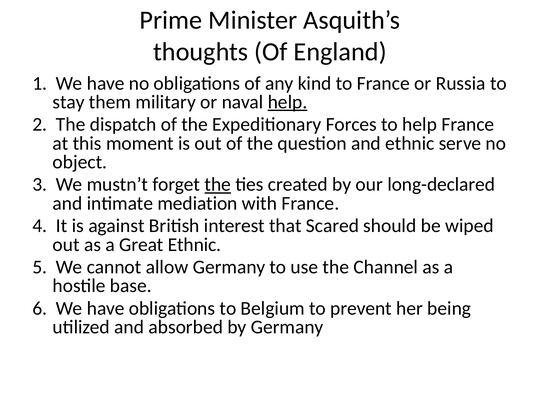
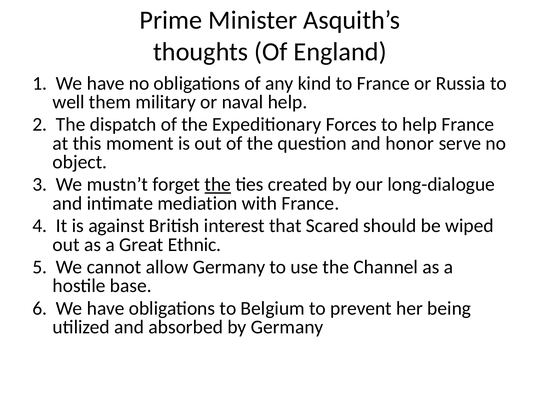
stay: stay -> well
help at (288, 102) underline: present -> none
and ethnic: ethnic -> honor
long-declared: long-declared -> long-dialogue
